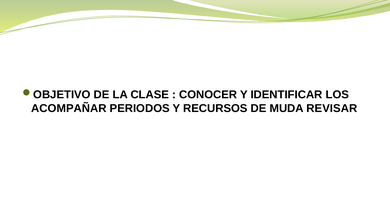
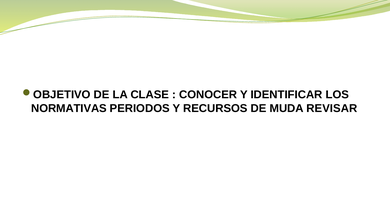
ACOMPAÑAR: ACOMPAÑAR -> NORMATIVAS
